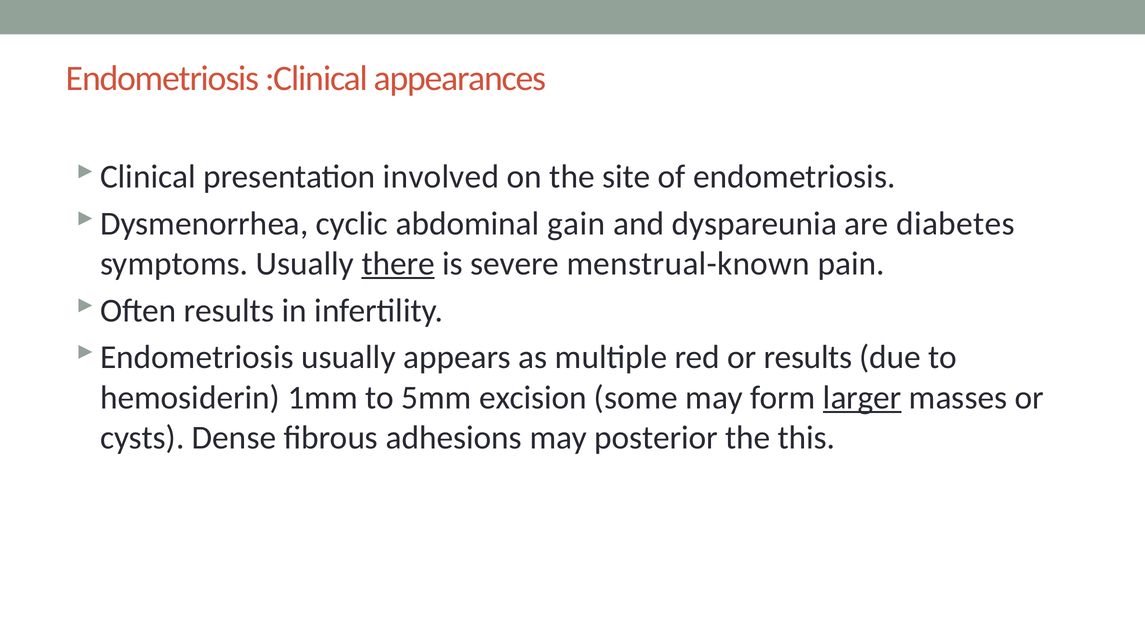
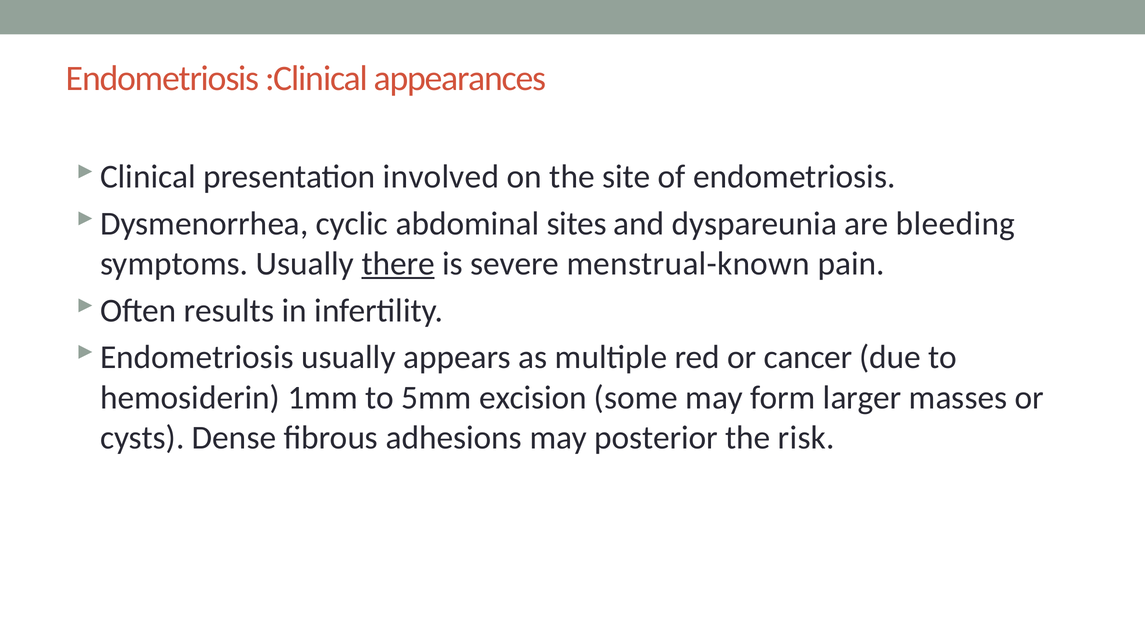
gain: gain -> sites
diabetes: diabetes -> bleeding
or results: results -> cancer
larger underline: present -> none
this: this -> risk
